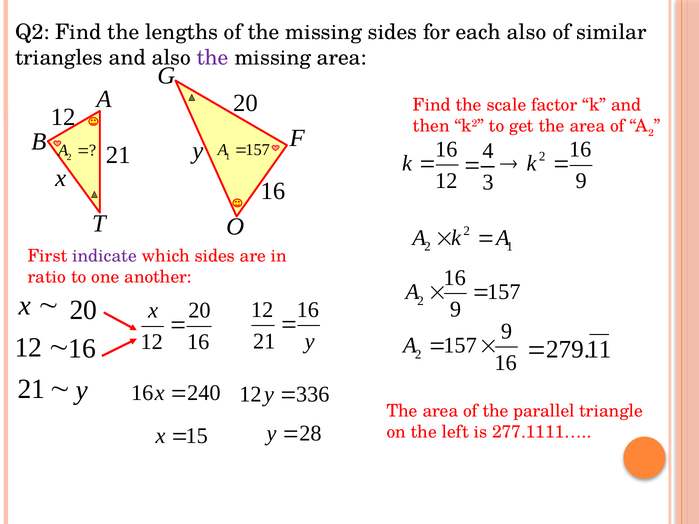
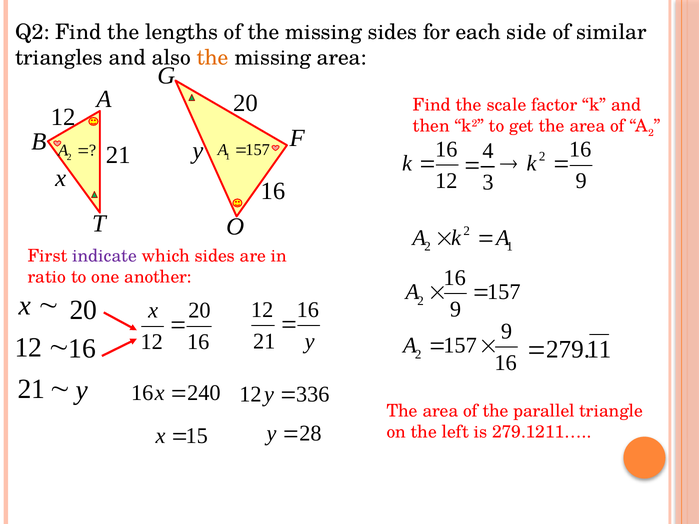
each also: also -> side
the at (213, 58) colour: purple -> orange
277.1111…: 277.1111… -> 279.1211…
